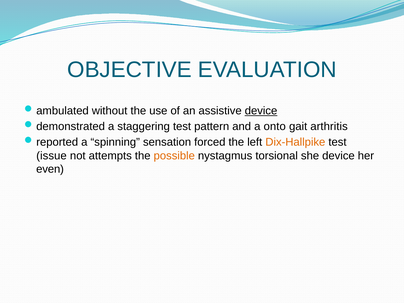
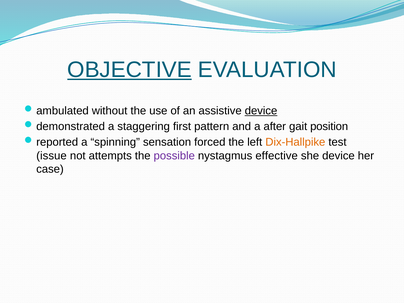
OBJECTIVE underline: none -> present
staggering test: test -> first
onto: onto -> after
arthritis: arthritis -> position
possible colour: orange -> purple
torsional: torsional -> effective
even: even -> case
